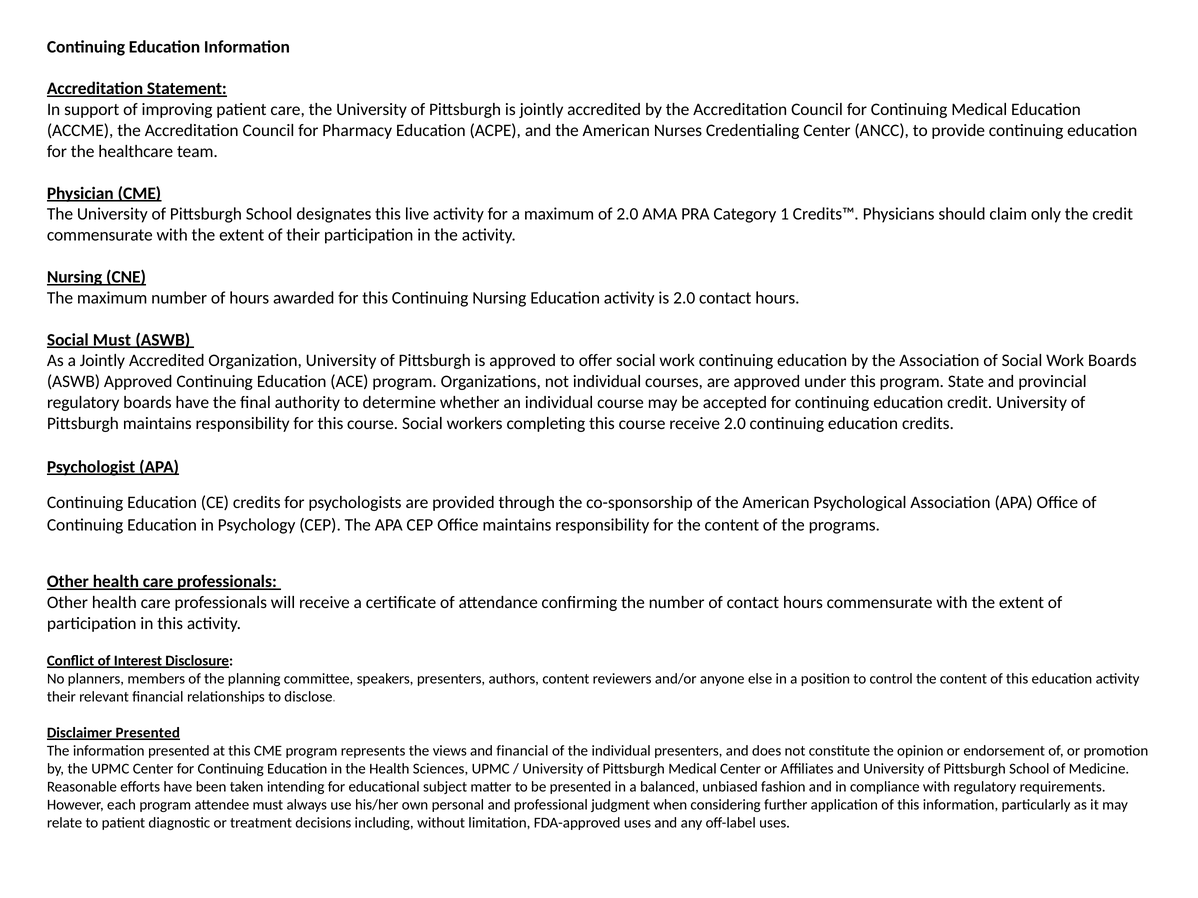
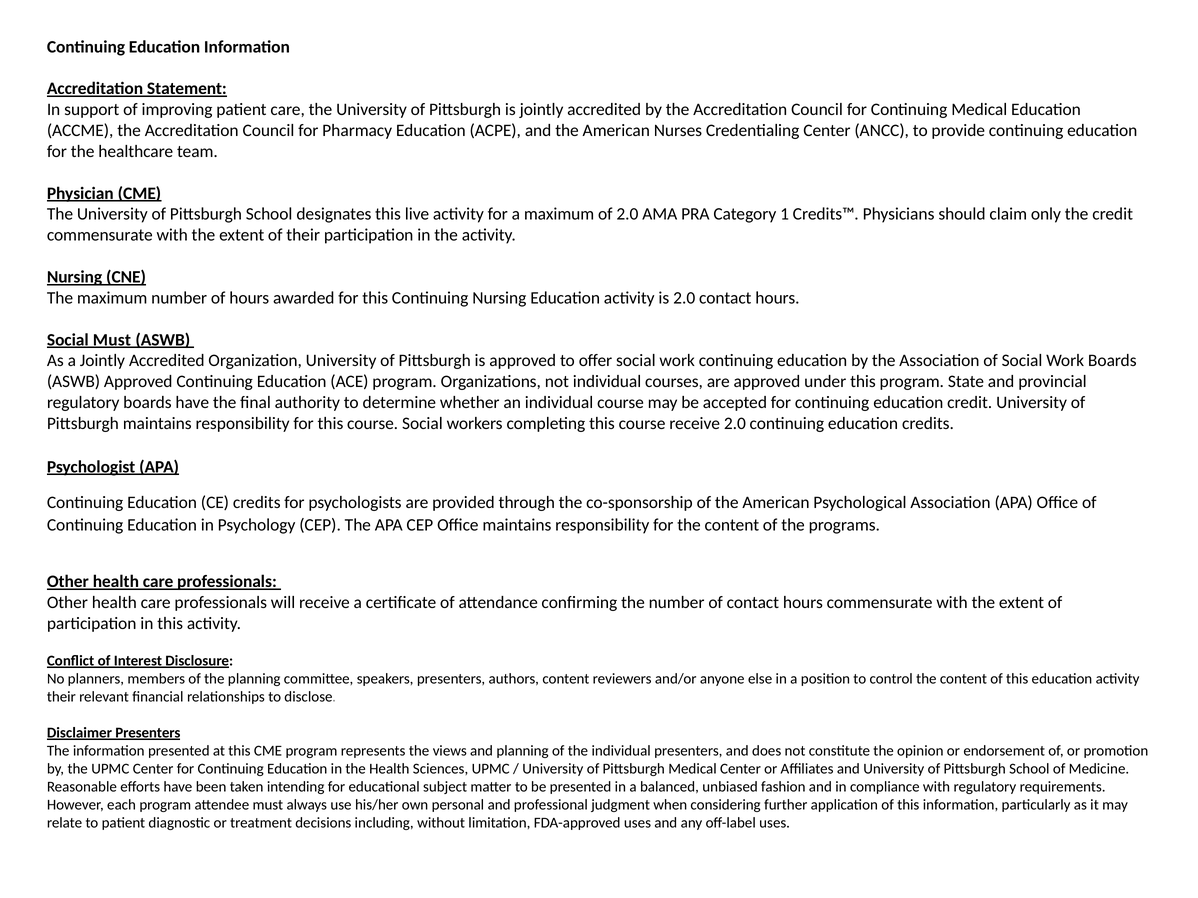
Disclaimer Presented: Presented -> Presenters
and financial: financial -> planning
